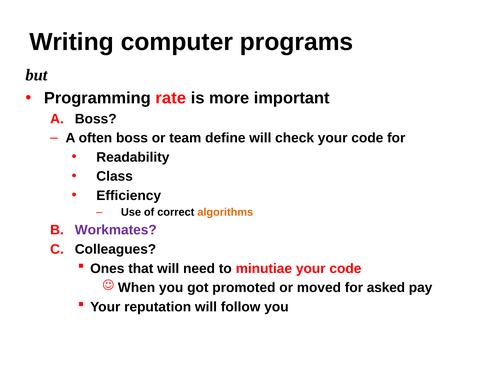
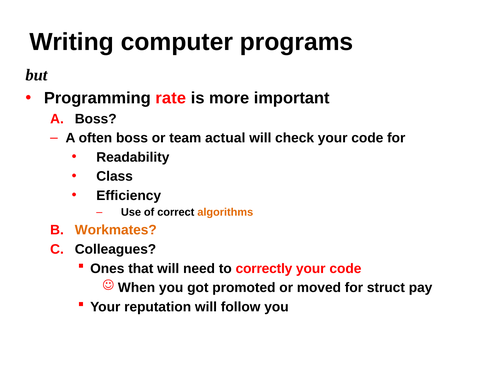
define: define -> actual
Workmates colour: purple -> orange
minutiae: minutiae -> correctly
asked: asked -> struct
